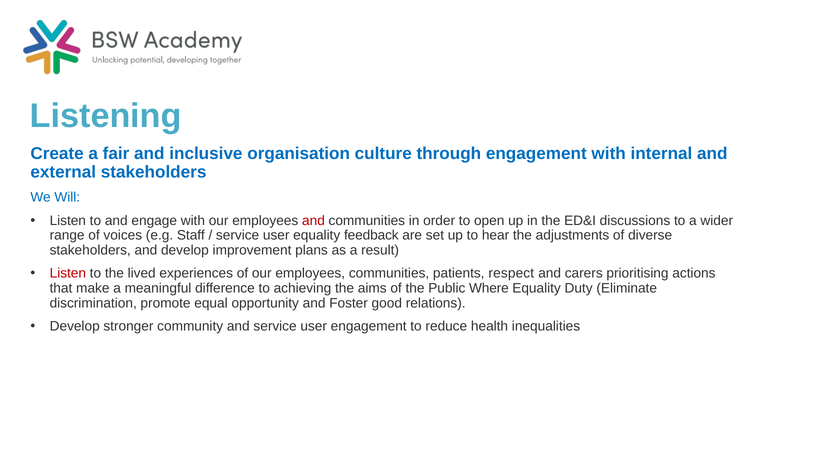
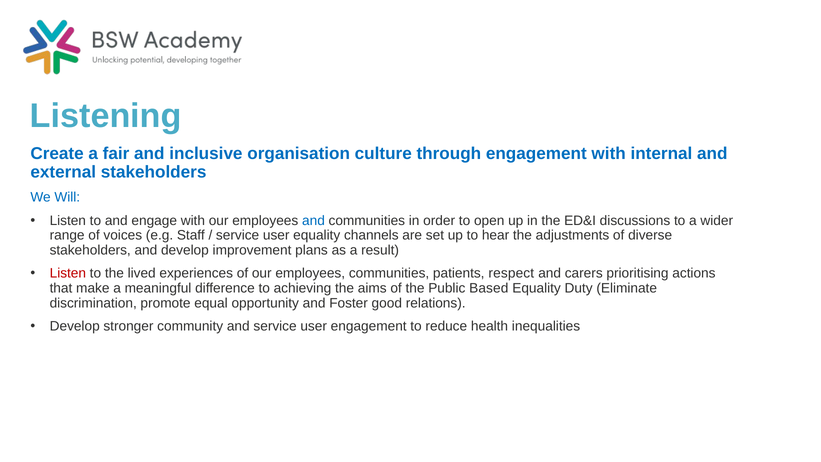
and at (313, 221) colour: red -> blue
feedback: feedback -> channels
Where: Where -> Based
